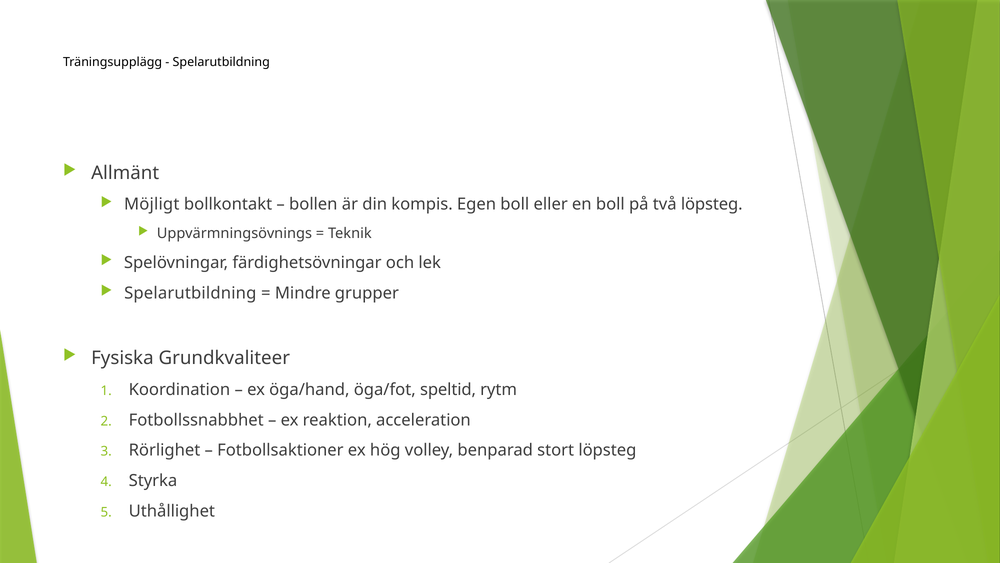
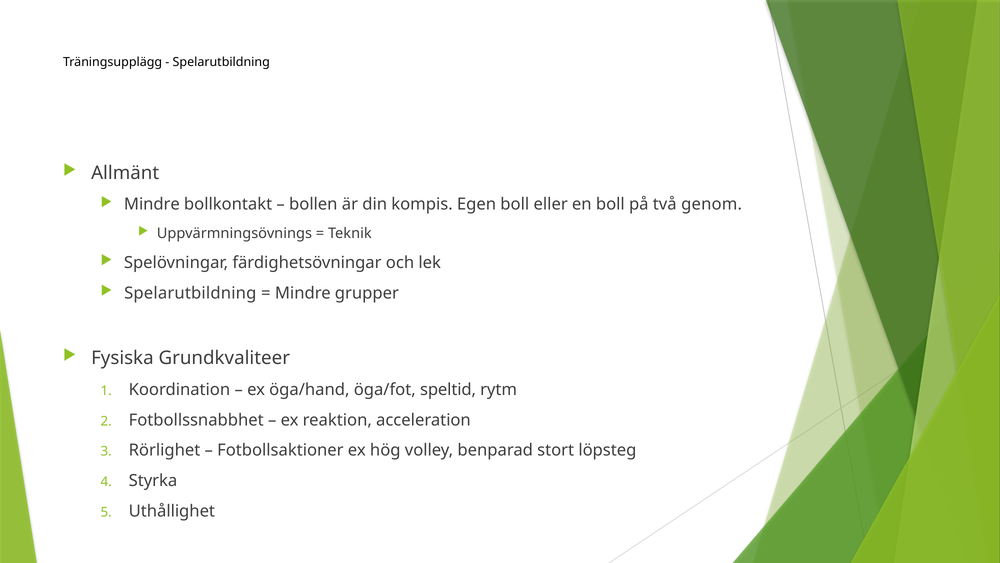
Möjligt at (152, 204): Möjligt -> Mindre
två löpsteg: löpsteg -> genom
